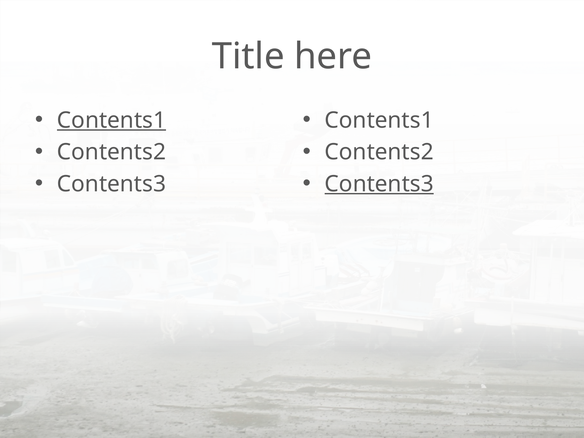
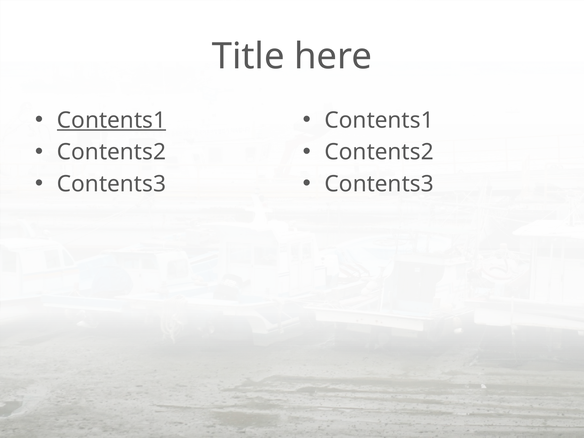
Contents3 at (379, 184) underline: present -> none
